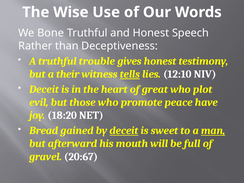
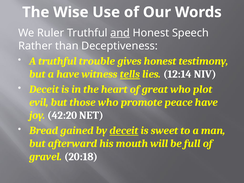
Bone: Bone -> Ruler
and underline: none -> present
a their: their -> have
12:10: 12:10 -> 12:14
18:20: 18:20 -> 42:20
man underline: present -> none
20:67: 20:67 -> 20:18
